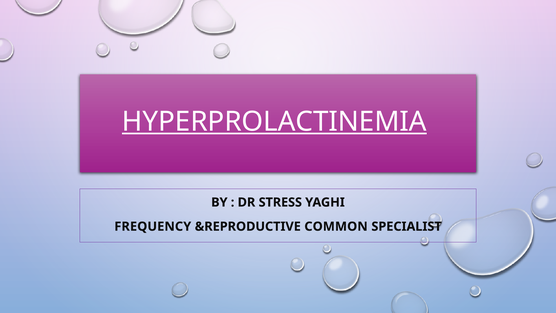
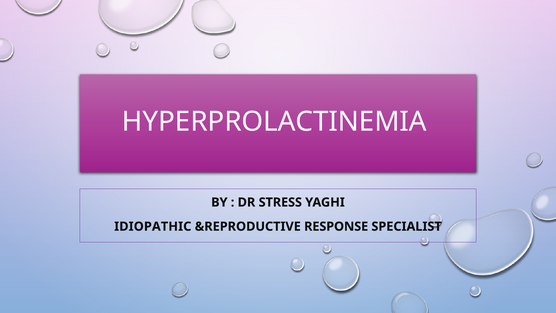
HYPERPROLACTINEMIA underline: present -> none
FREQUENCY: FREQUENCY -> IDIOPATHIC
COMMON: COMMON -> RESPONSE
